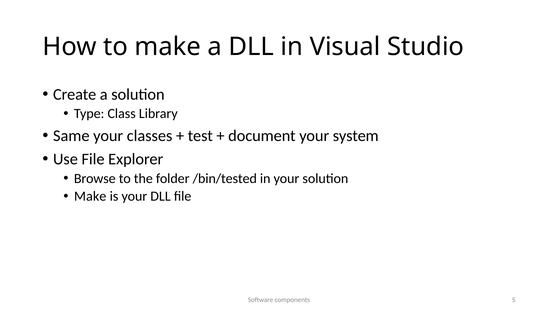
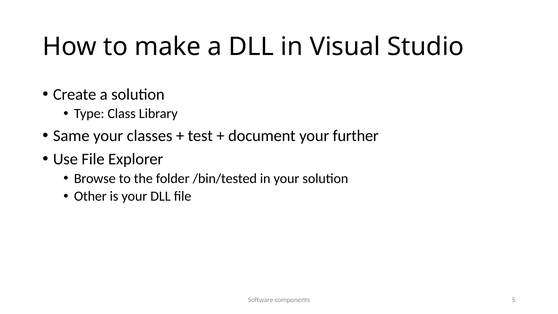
system: system -> further
Make at (90, 196): Make -> Other
